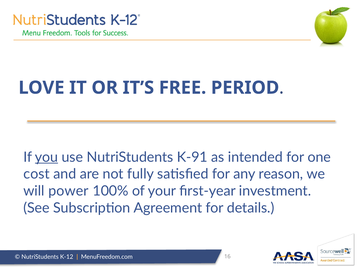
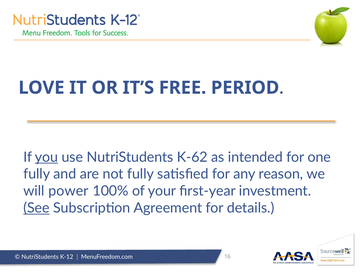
K-91: K-91 -> K-62
cost at (37, 174): cost -> fully
See underline: none -> present
